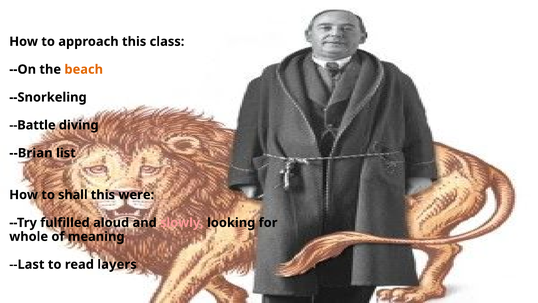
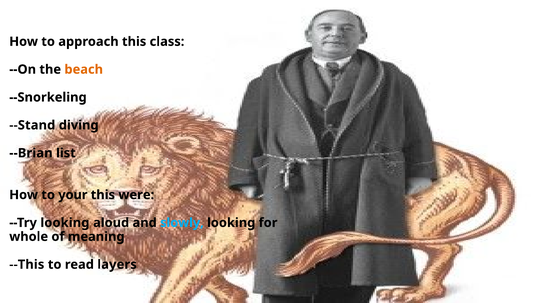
--Battle: --Battle -> --Stand
shall: shall -> your
--Try fulfilled: fulfilled -> looking
slowly colour: pink -> light blue
--Last: --Last -> --This
